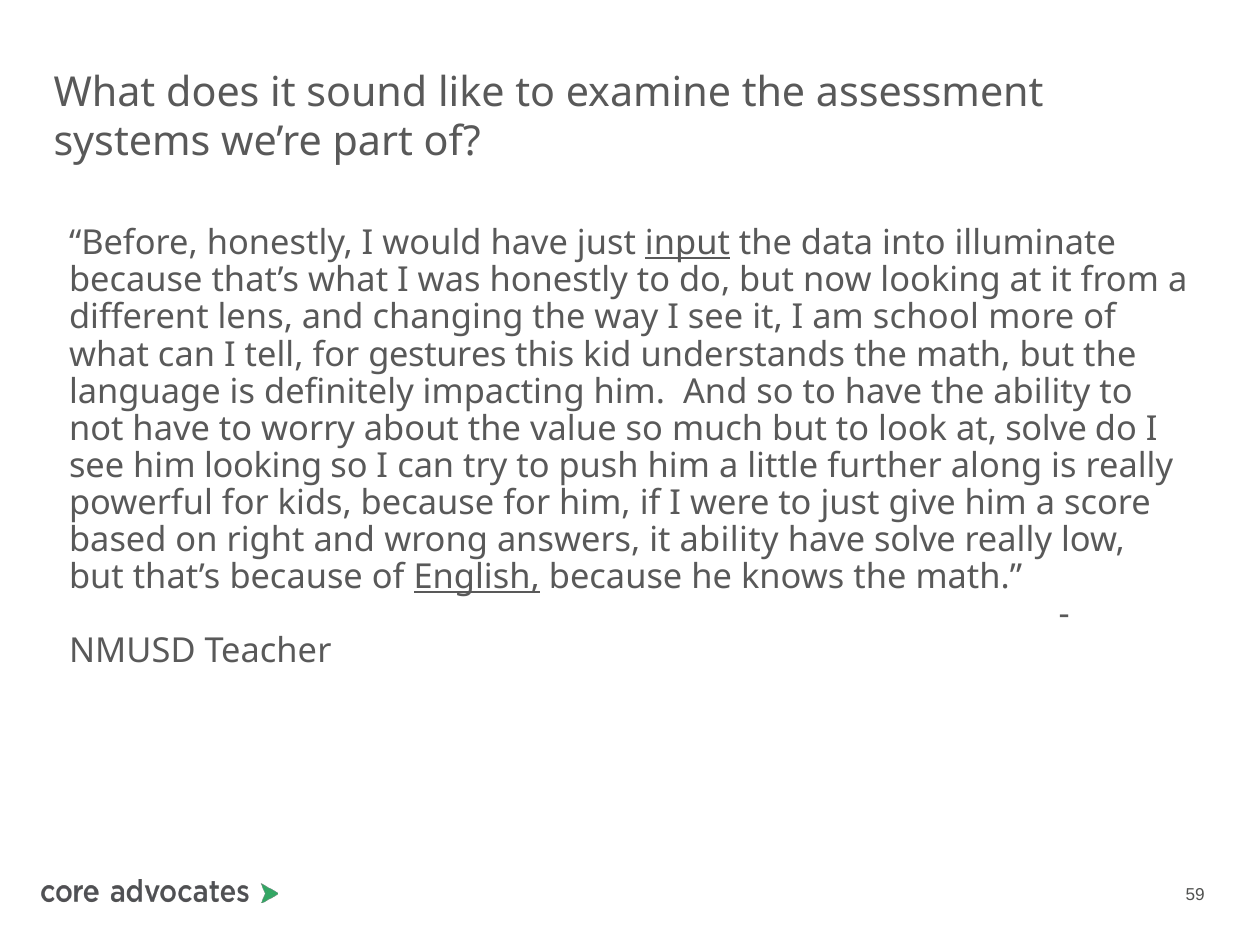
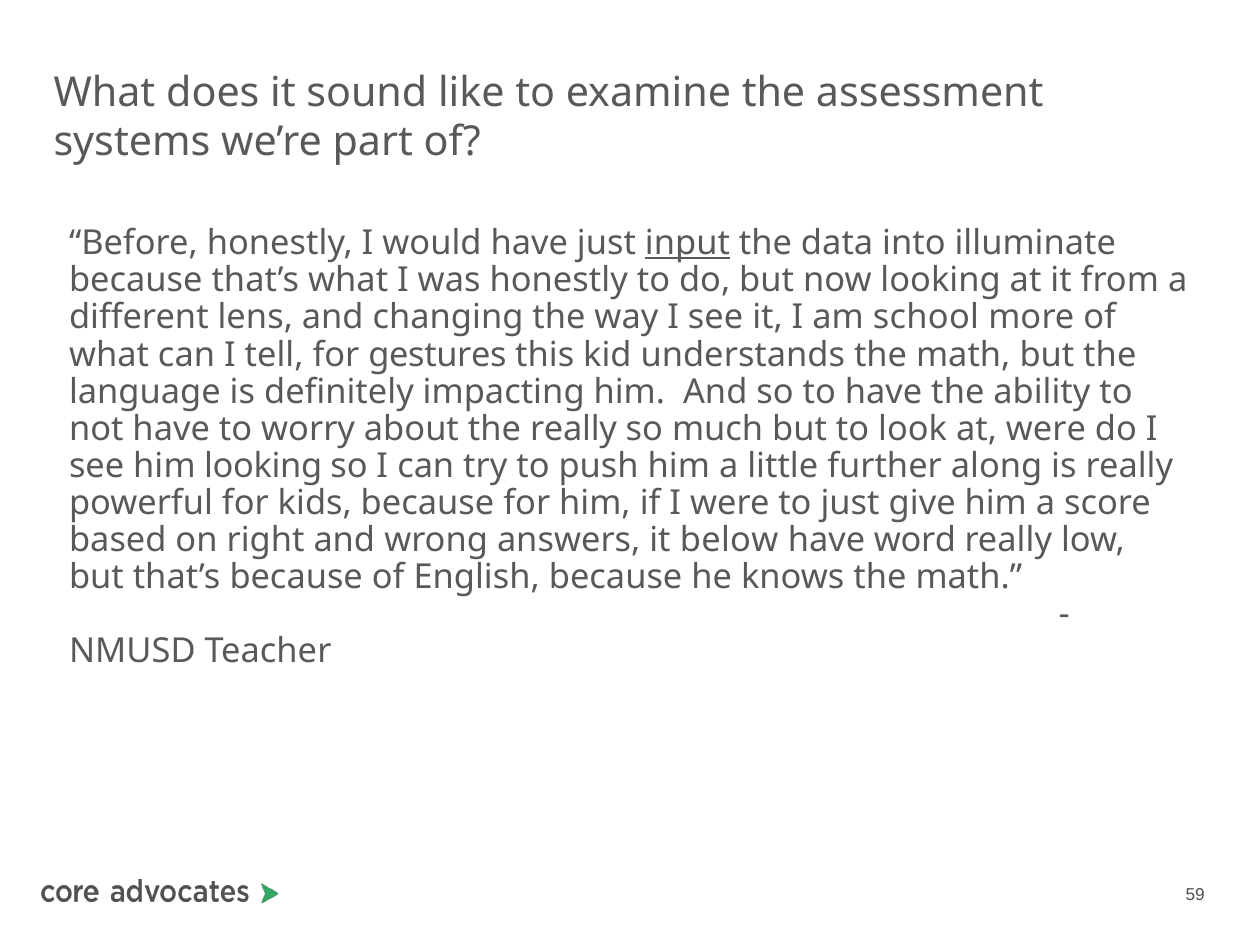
the value: value -> really
at solve: solve -> were
it ability: ability -> below
have solve: solve -> word
English underline: present -> none
